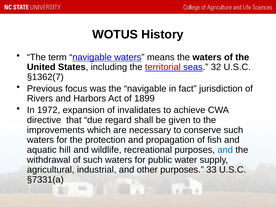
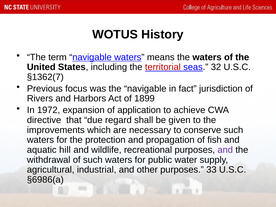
invalidates: invalidates -> application
and at (225, 150) colour: blue -> purple
§7331(a: §7331(a -> §6986(a
